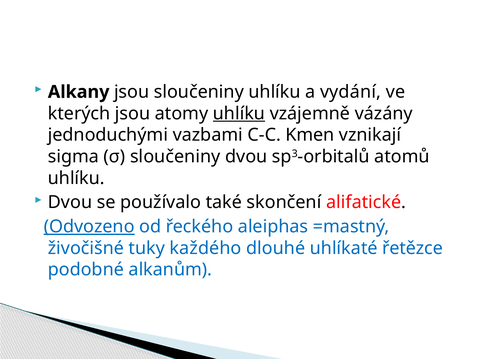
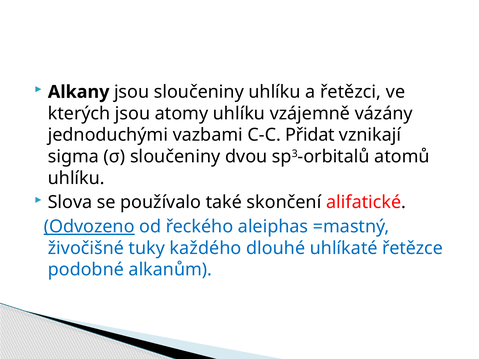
vydání: vydání -> řetězci
uhlíku at (239, 114) underline: present -> none
Kmen: Kmen -> Přidat
Dvou at (70, 203): Dvou -> Slova
